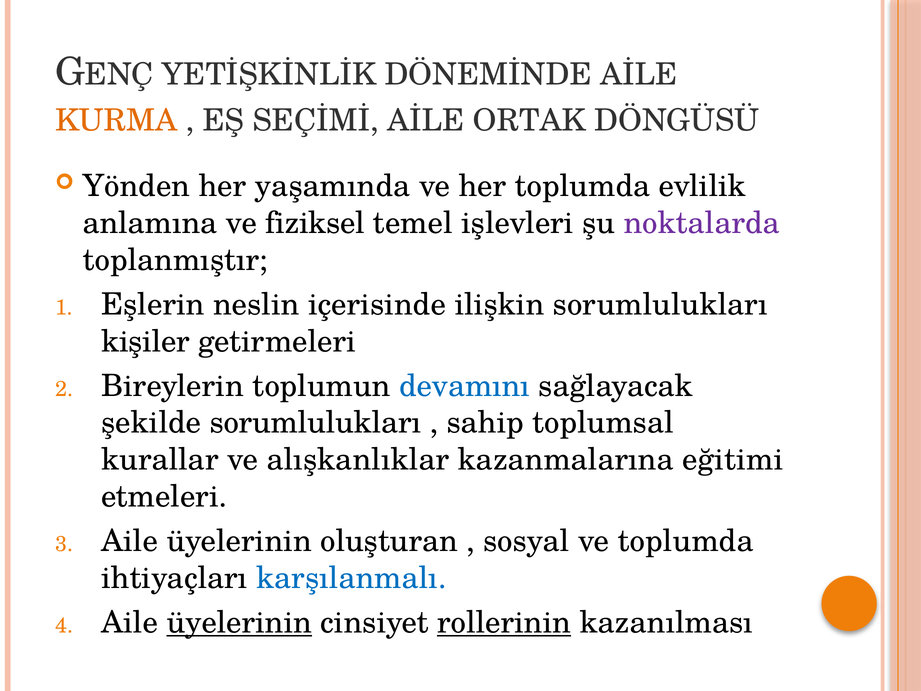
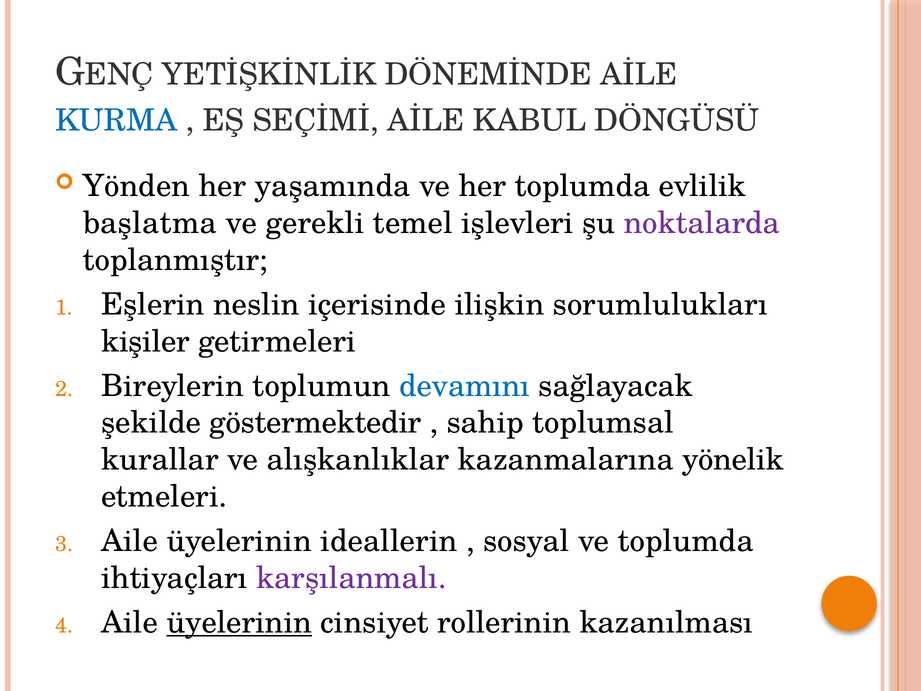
KURMA colour: orange -> blue
ORTAK: ORTAK -> KABUL
anlamına: anlamına -> başlatma
fiziksel: fiziksel -> gerekli
şekilde sorumlulukları: sorumlulukları -> göstermektedir
eğitimi: eğitimi -> yönelik
oluşturan: oluşturan -> ideallerin
karşılanmalı colour: blue -> purple
rollerinin underline: present -> none
